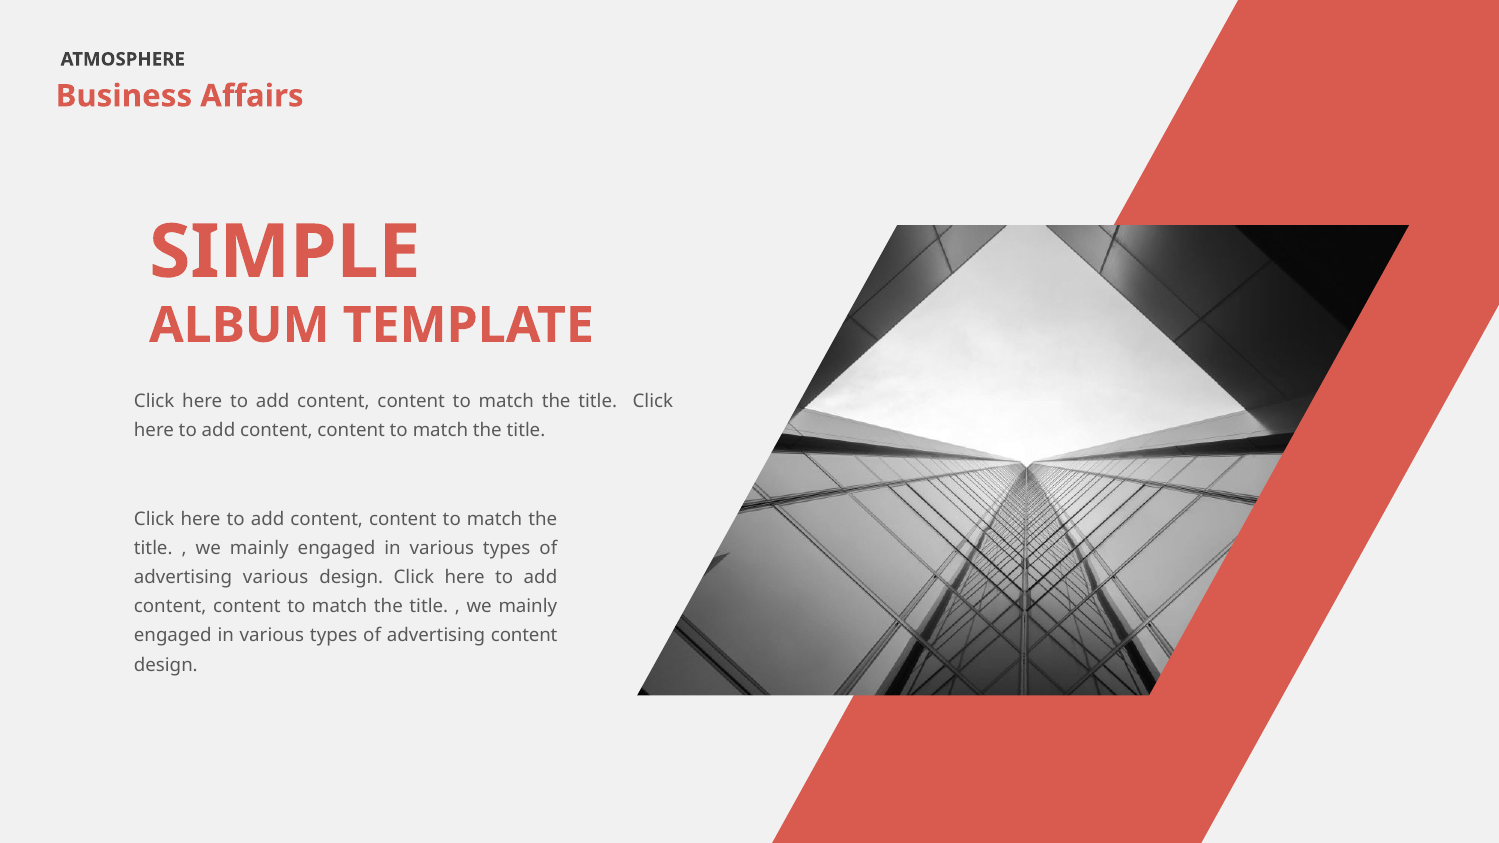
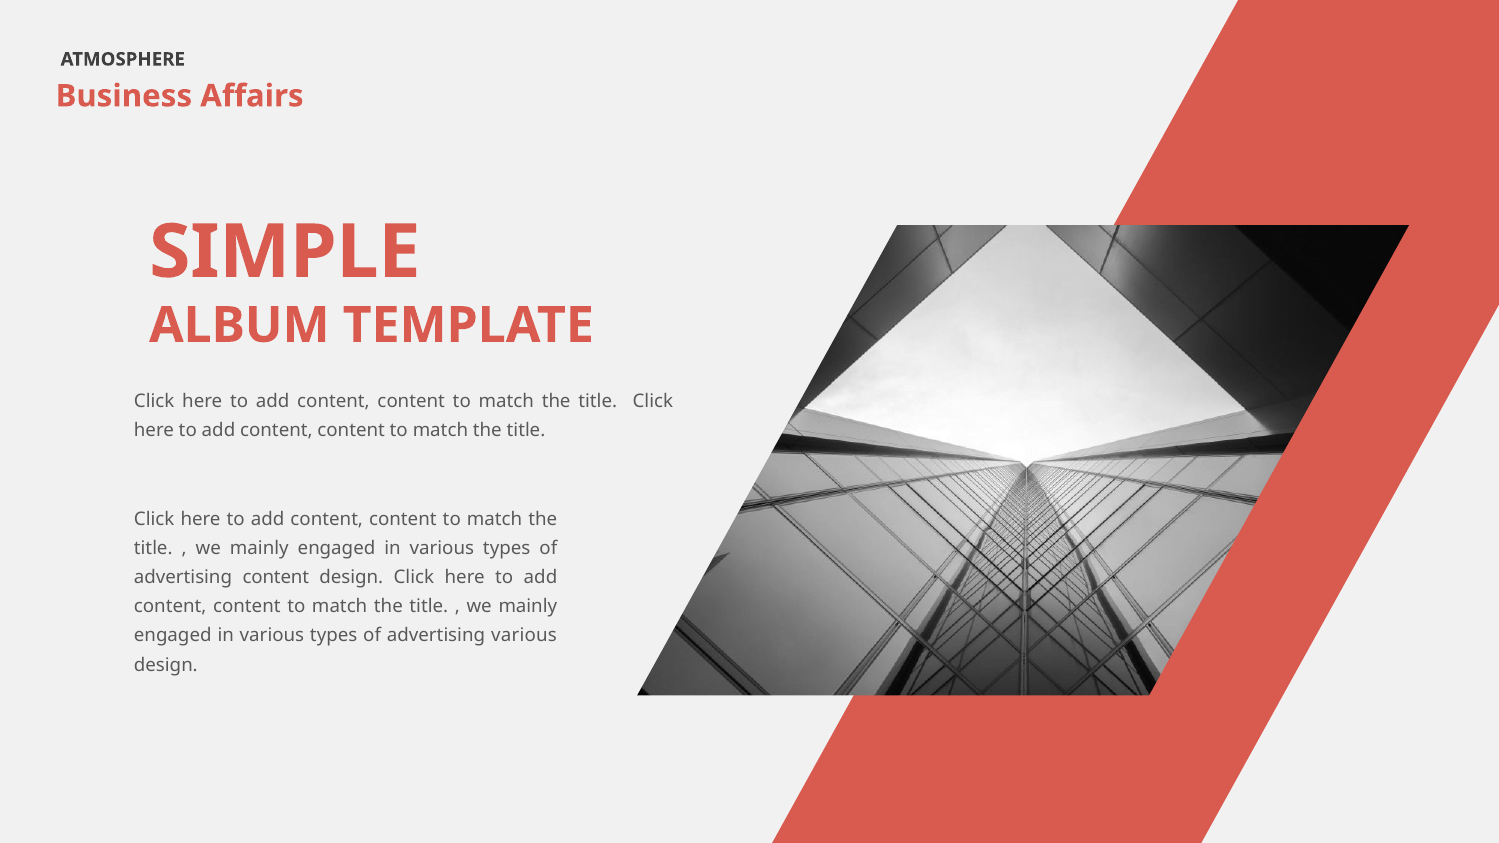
advertising various: various -> content
advertising content: content -> various
